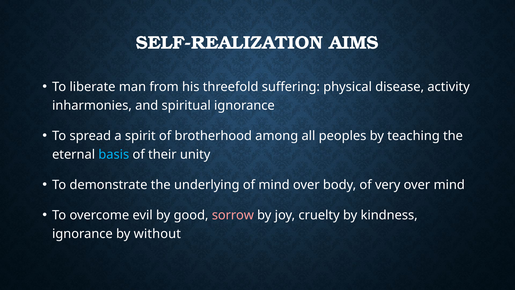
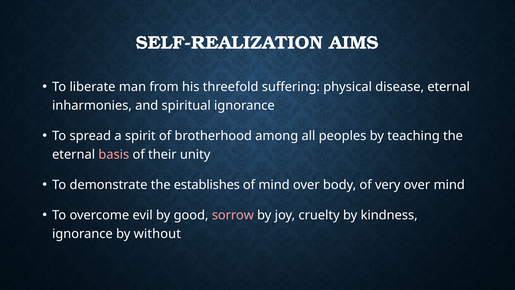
disease activity: activity -> eternal
basis colour: light blue -> pink
underlying: underlying -> establishes
